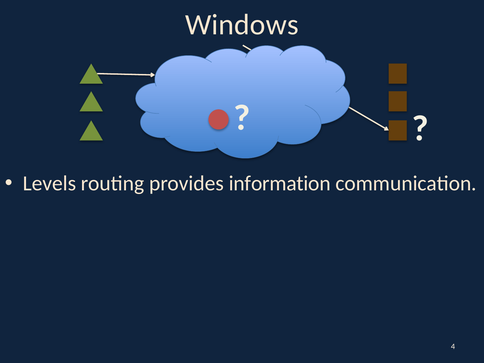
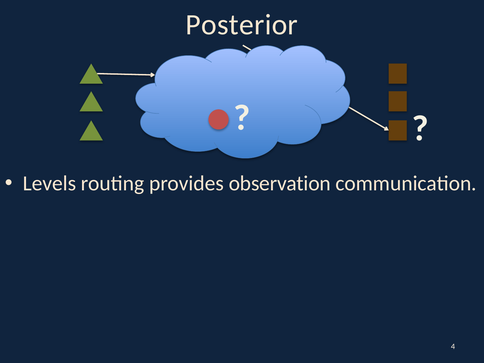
Windows: Windows -> Posterior
information: information -> observation
